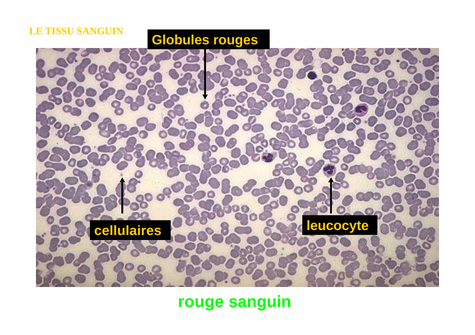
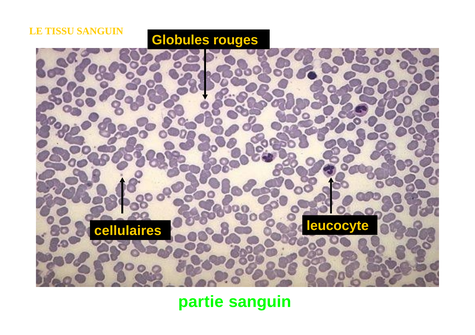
rouge: rouge -> partie
